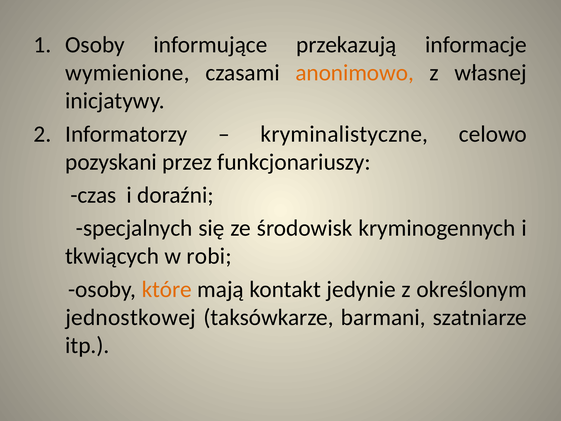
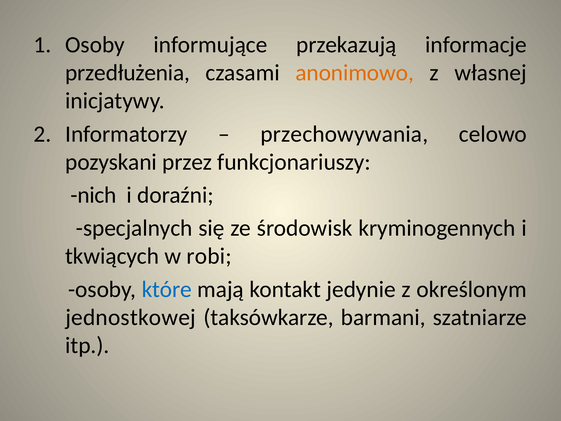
wymienione: wymienione -> przedłużenia
kryminalistyczne: kryminalistyczne -> przechowywania
czas: czas -> nich
które colour: orange -> blue
